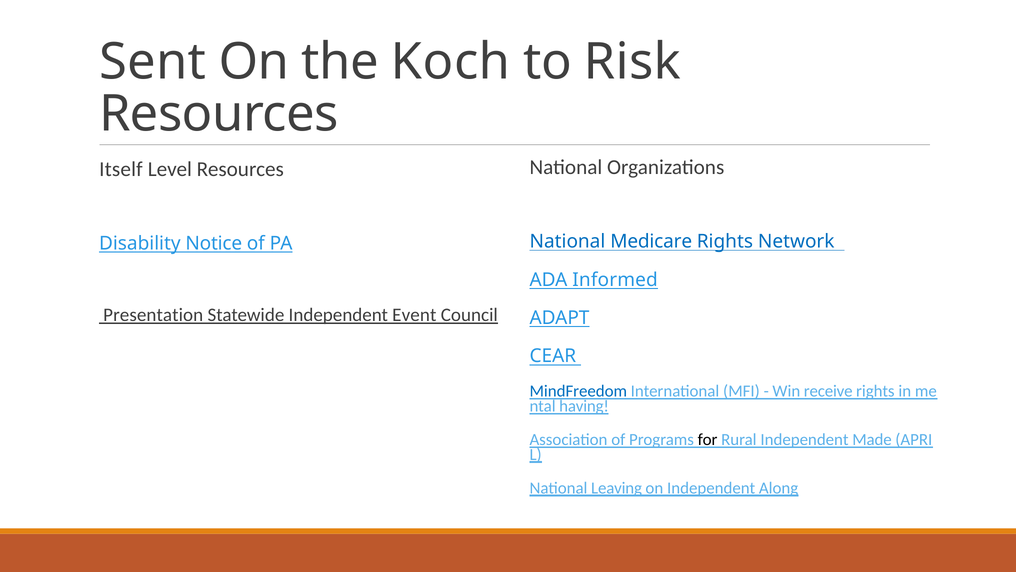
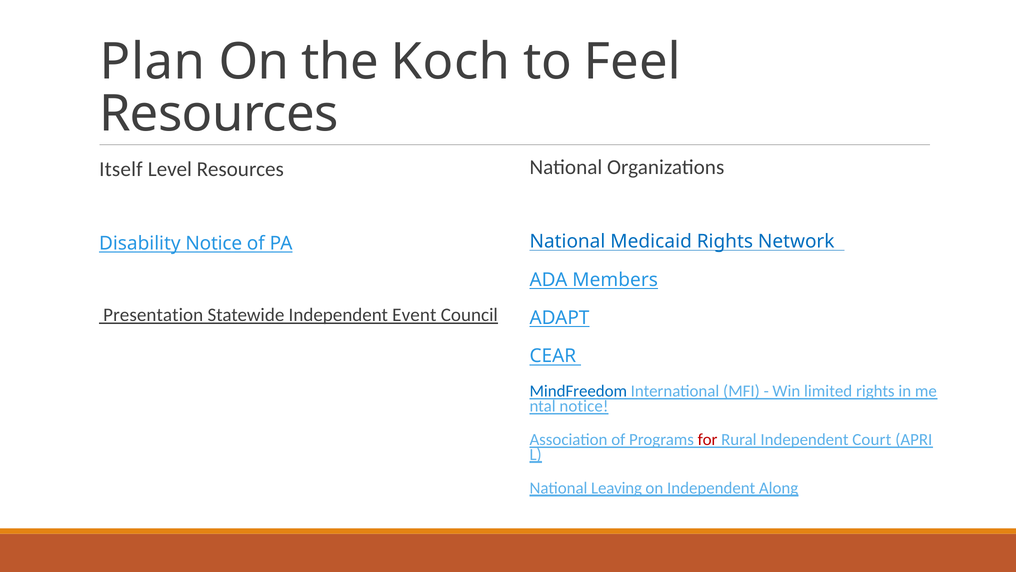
Sent: Sent -> Plan
Risk: Risk -> Feel
Medicare: Medicare -> Medicaid
Informed: Informed -> Members
receive: receive -> limited
having at (584, 406): having -> notice
for colour: black -> red
Made: Made -> Court
